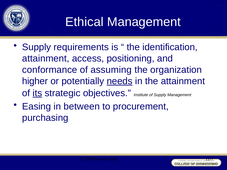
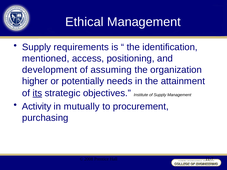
attainment at (46, 59): attainment -> mentioned
conformance: conformance -> development
needs underline: present -> none
Easing: Easing -> Activity
between: between -> mutually
